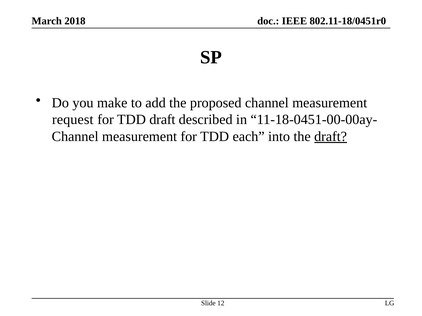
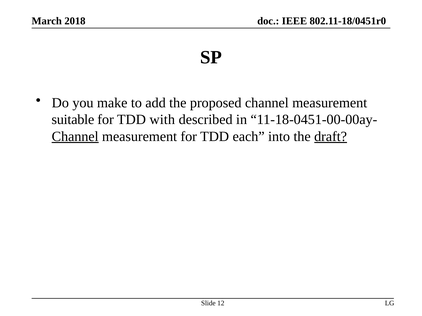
request: request -> suitable
TDD draft: draft -> with
Channel at (75, 137) underline: none -> present
